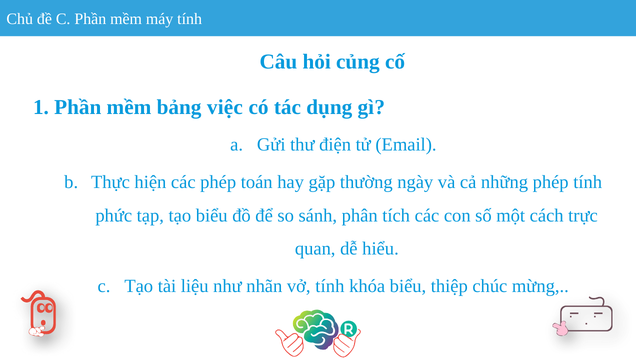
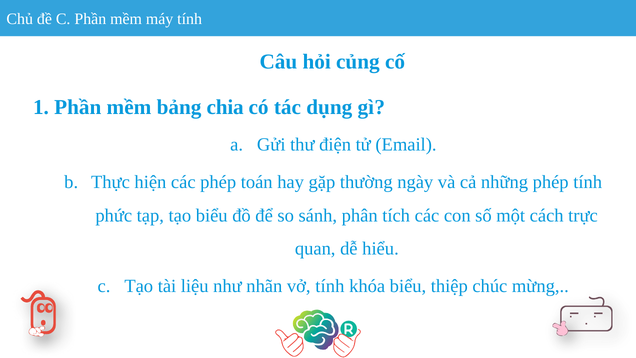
việc: việc -> chia
